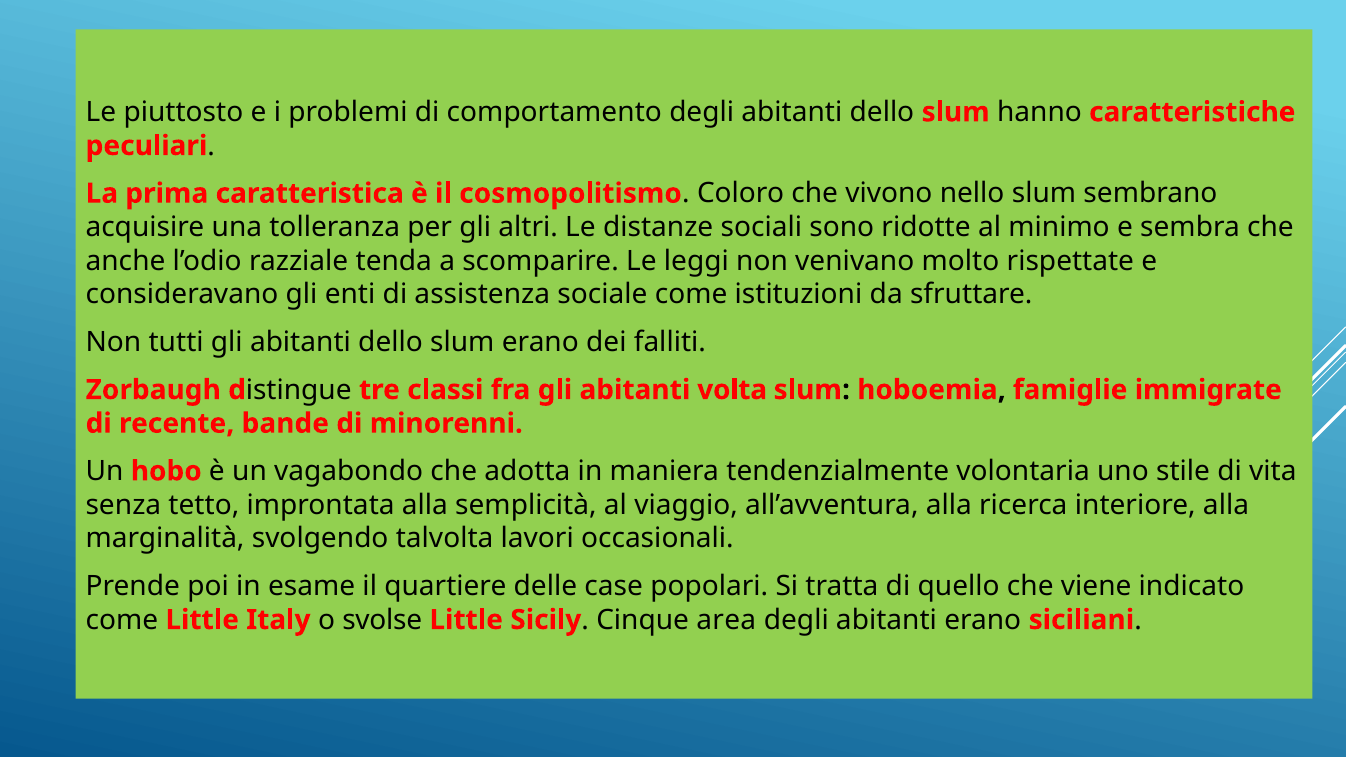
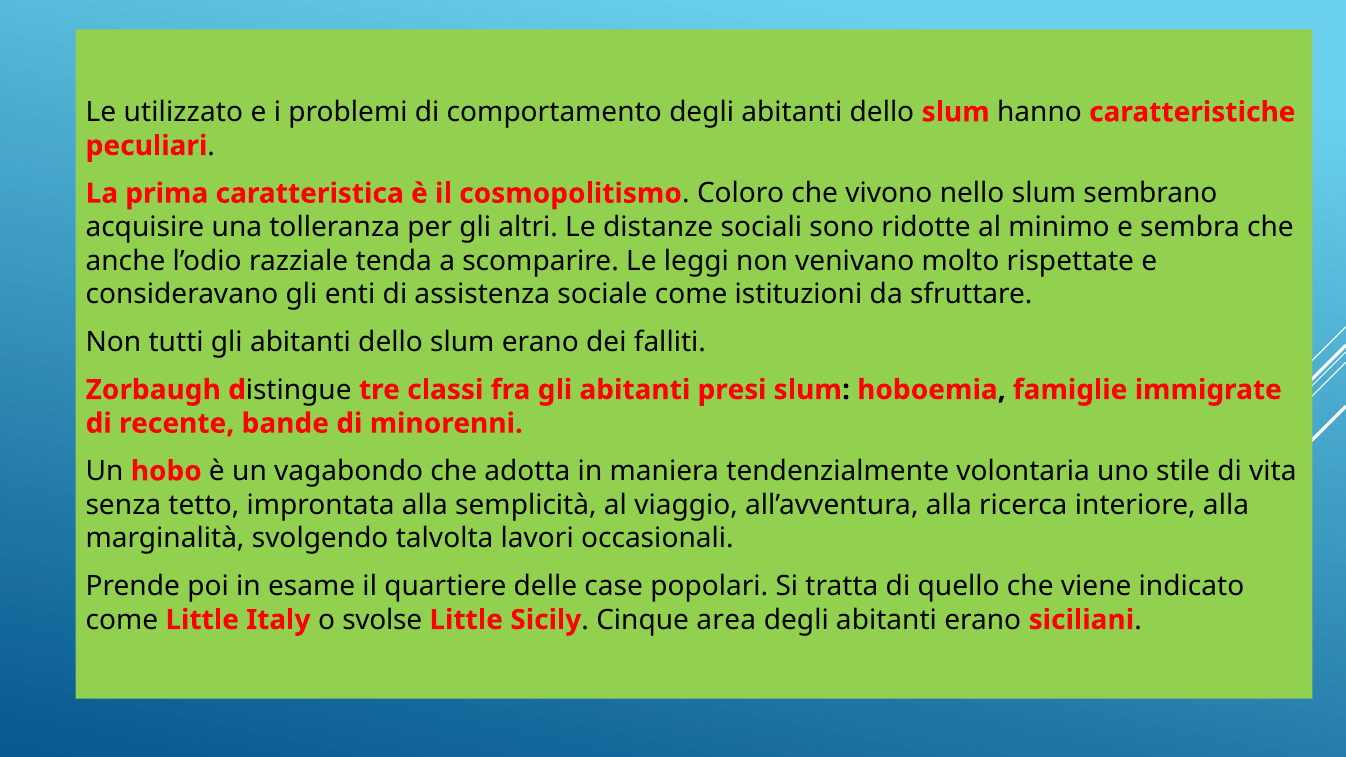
piuttosto: piuttosto -> utilizzato
volta: volta -> presi
